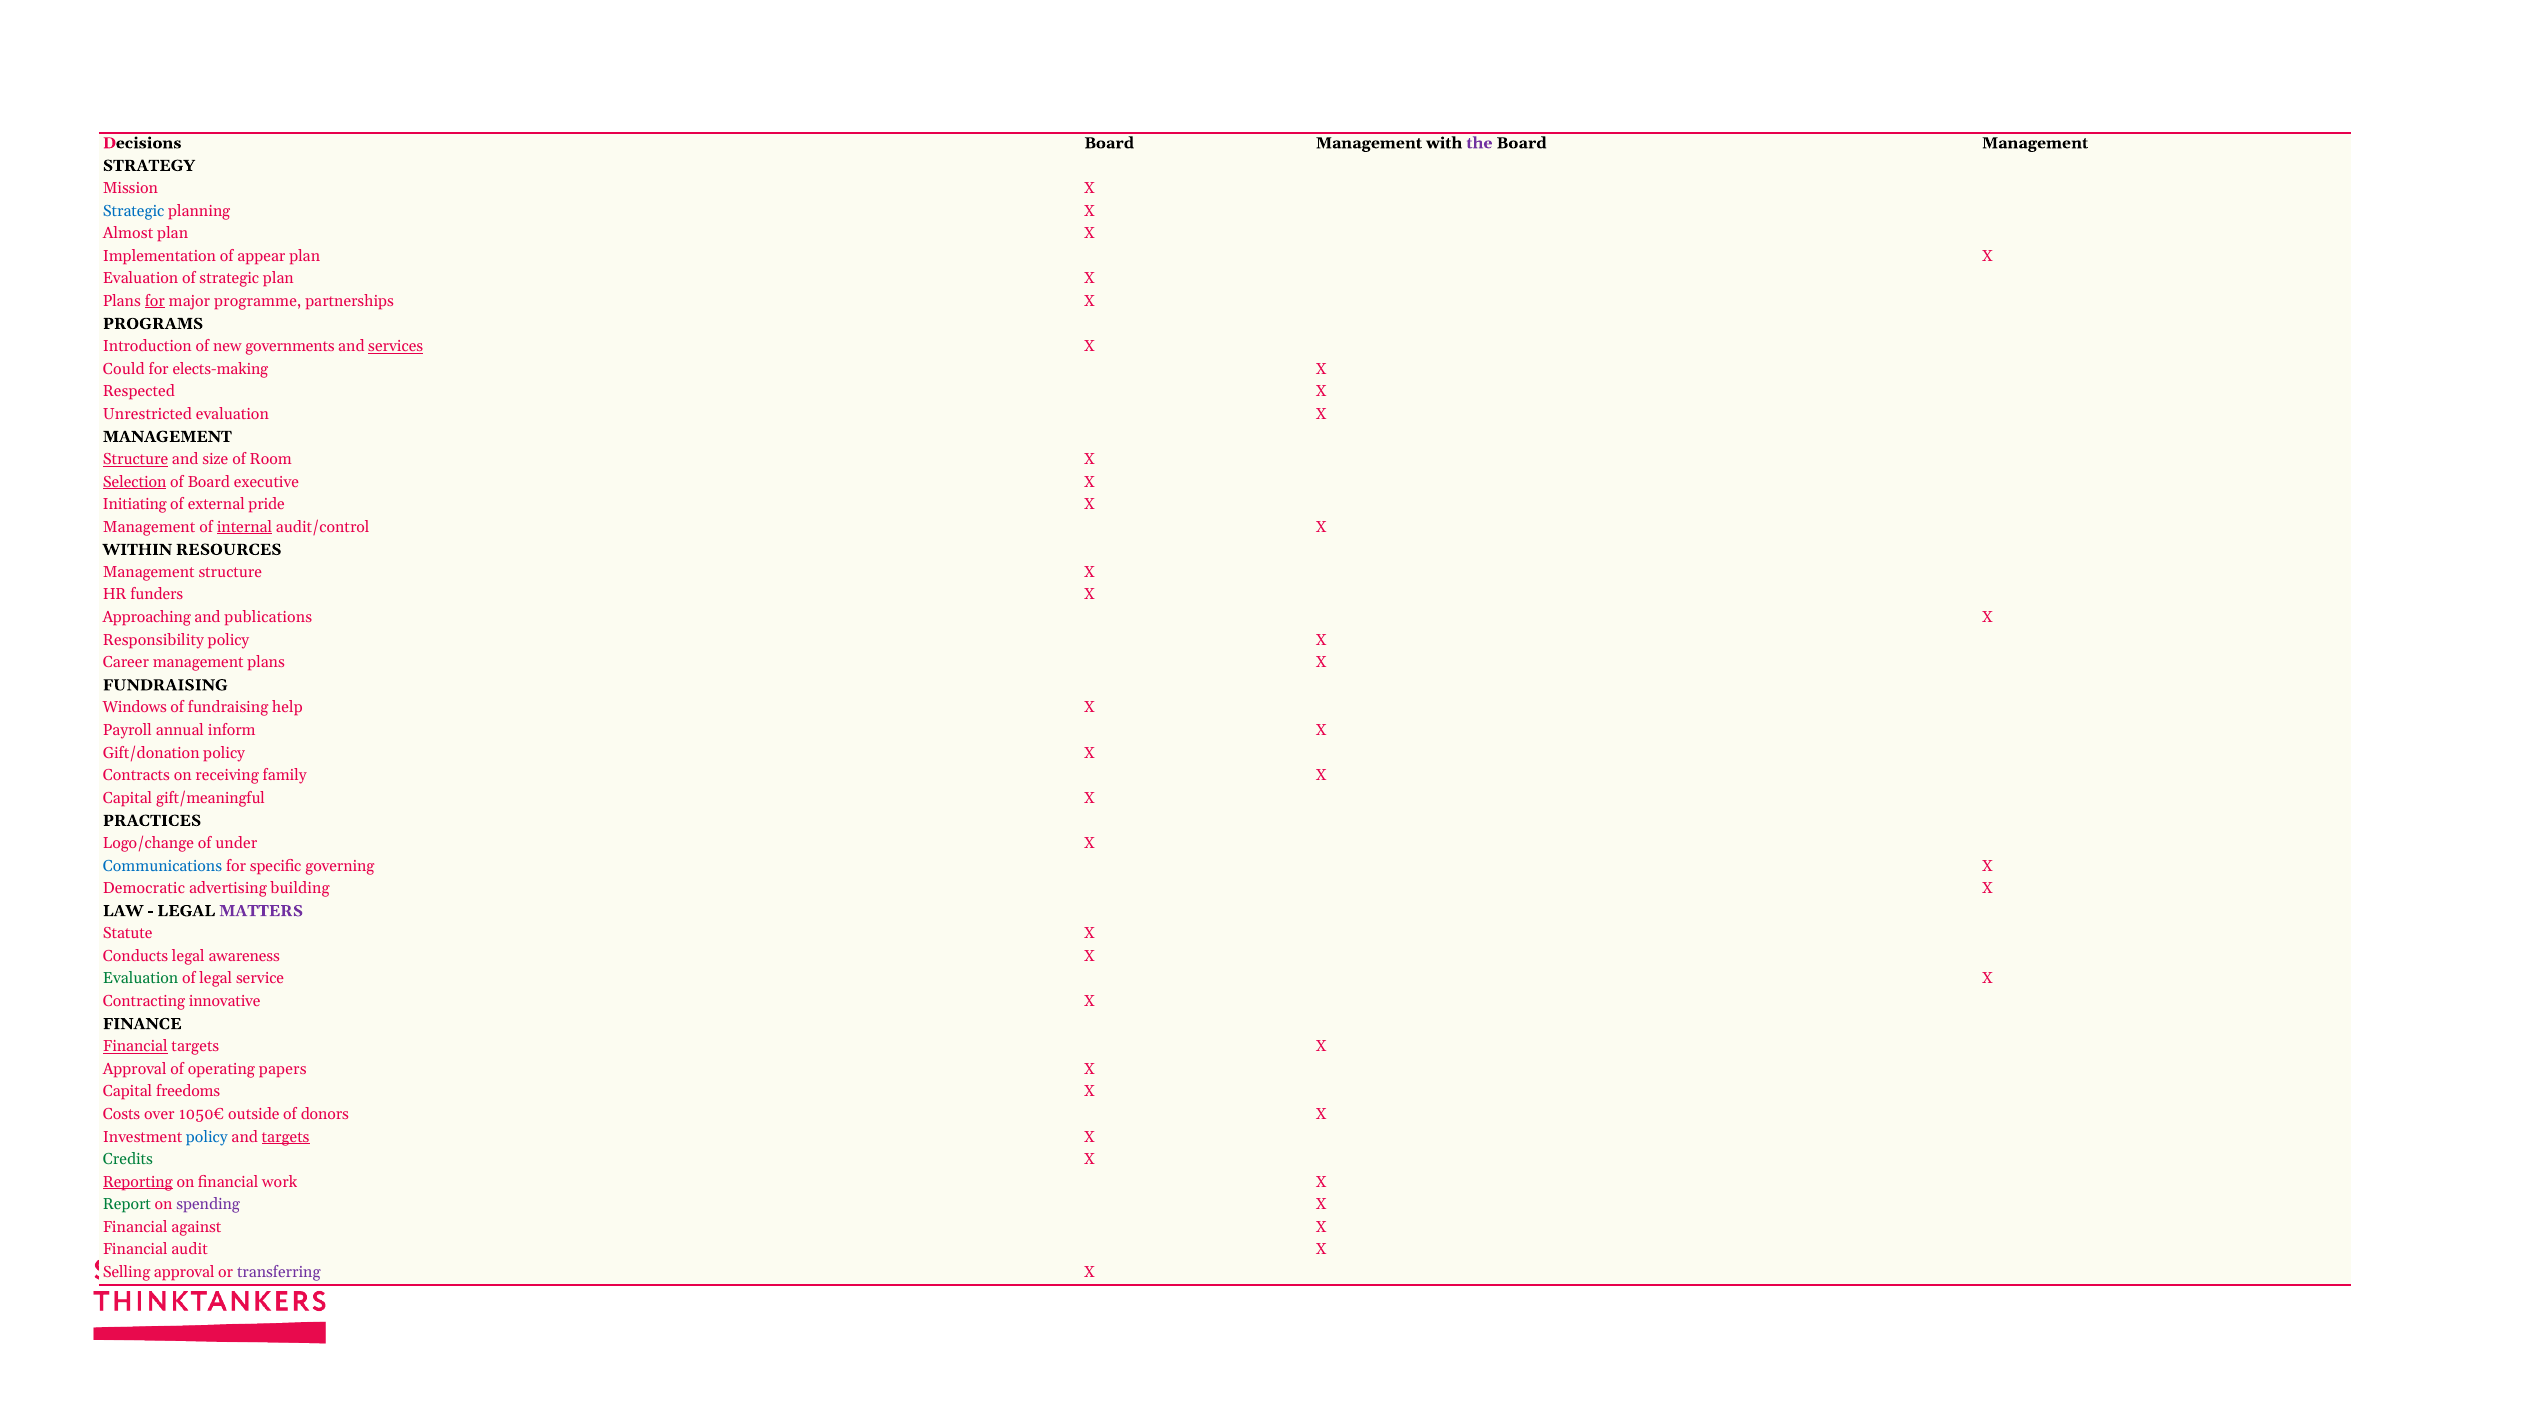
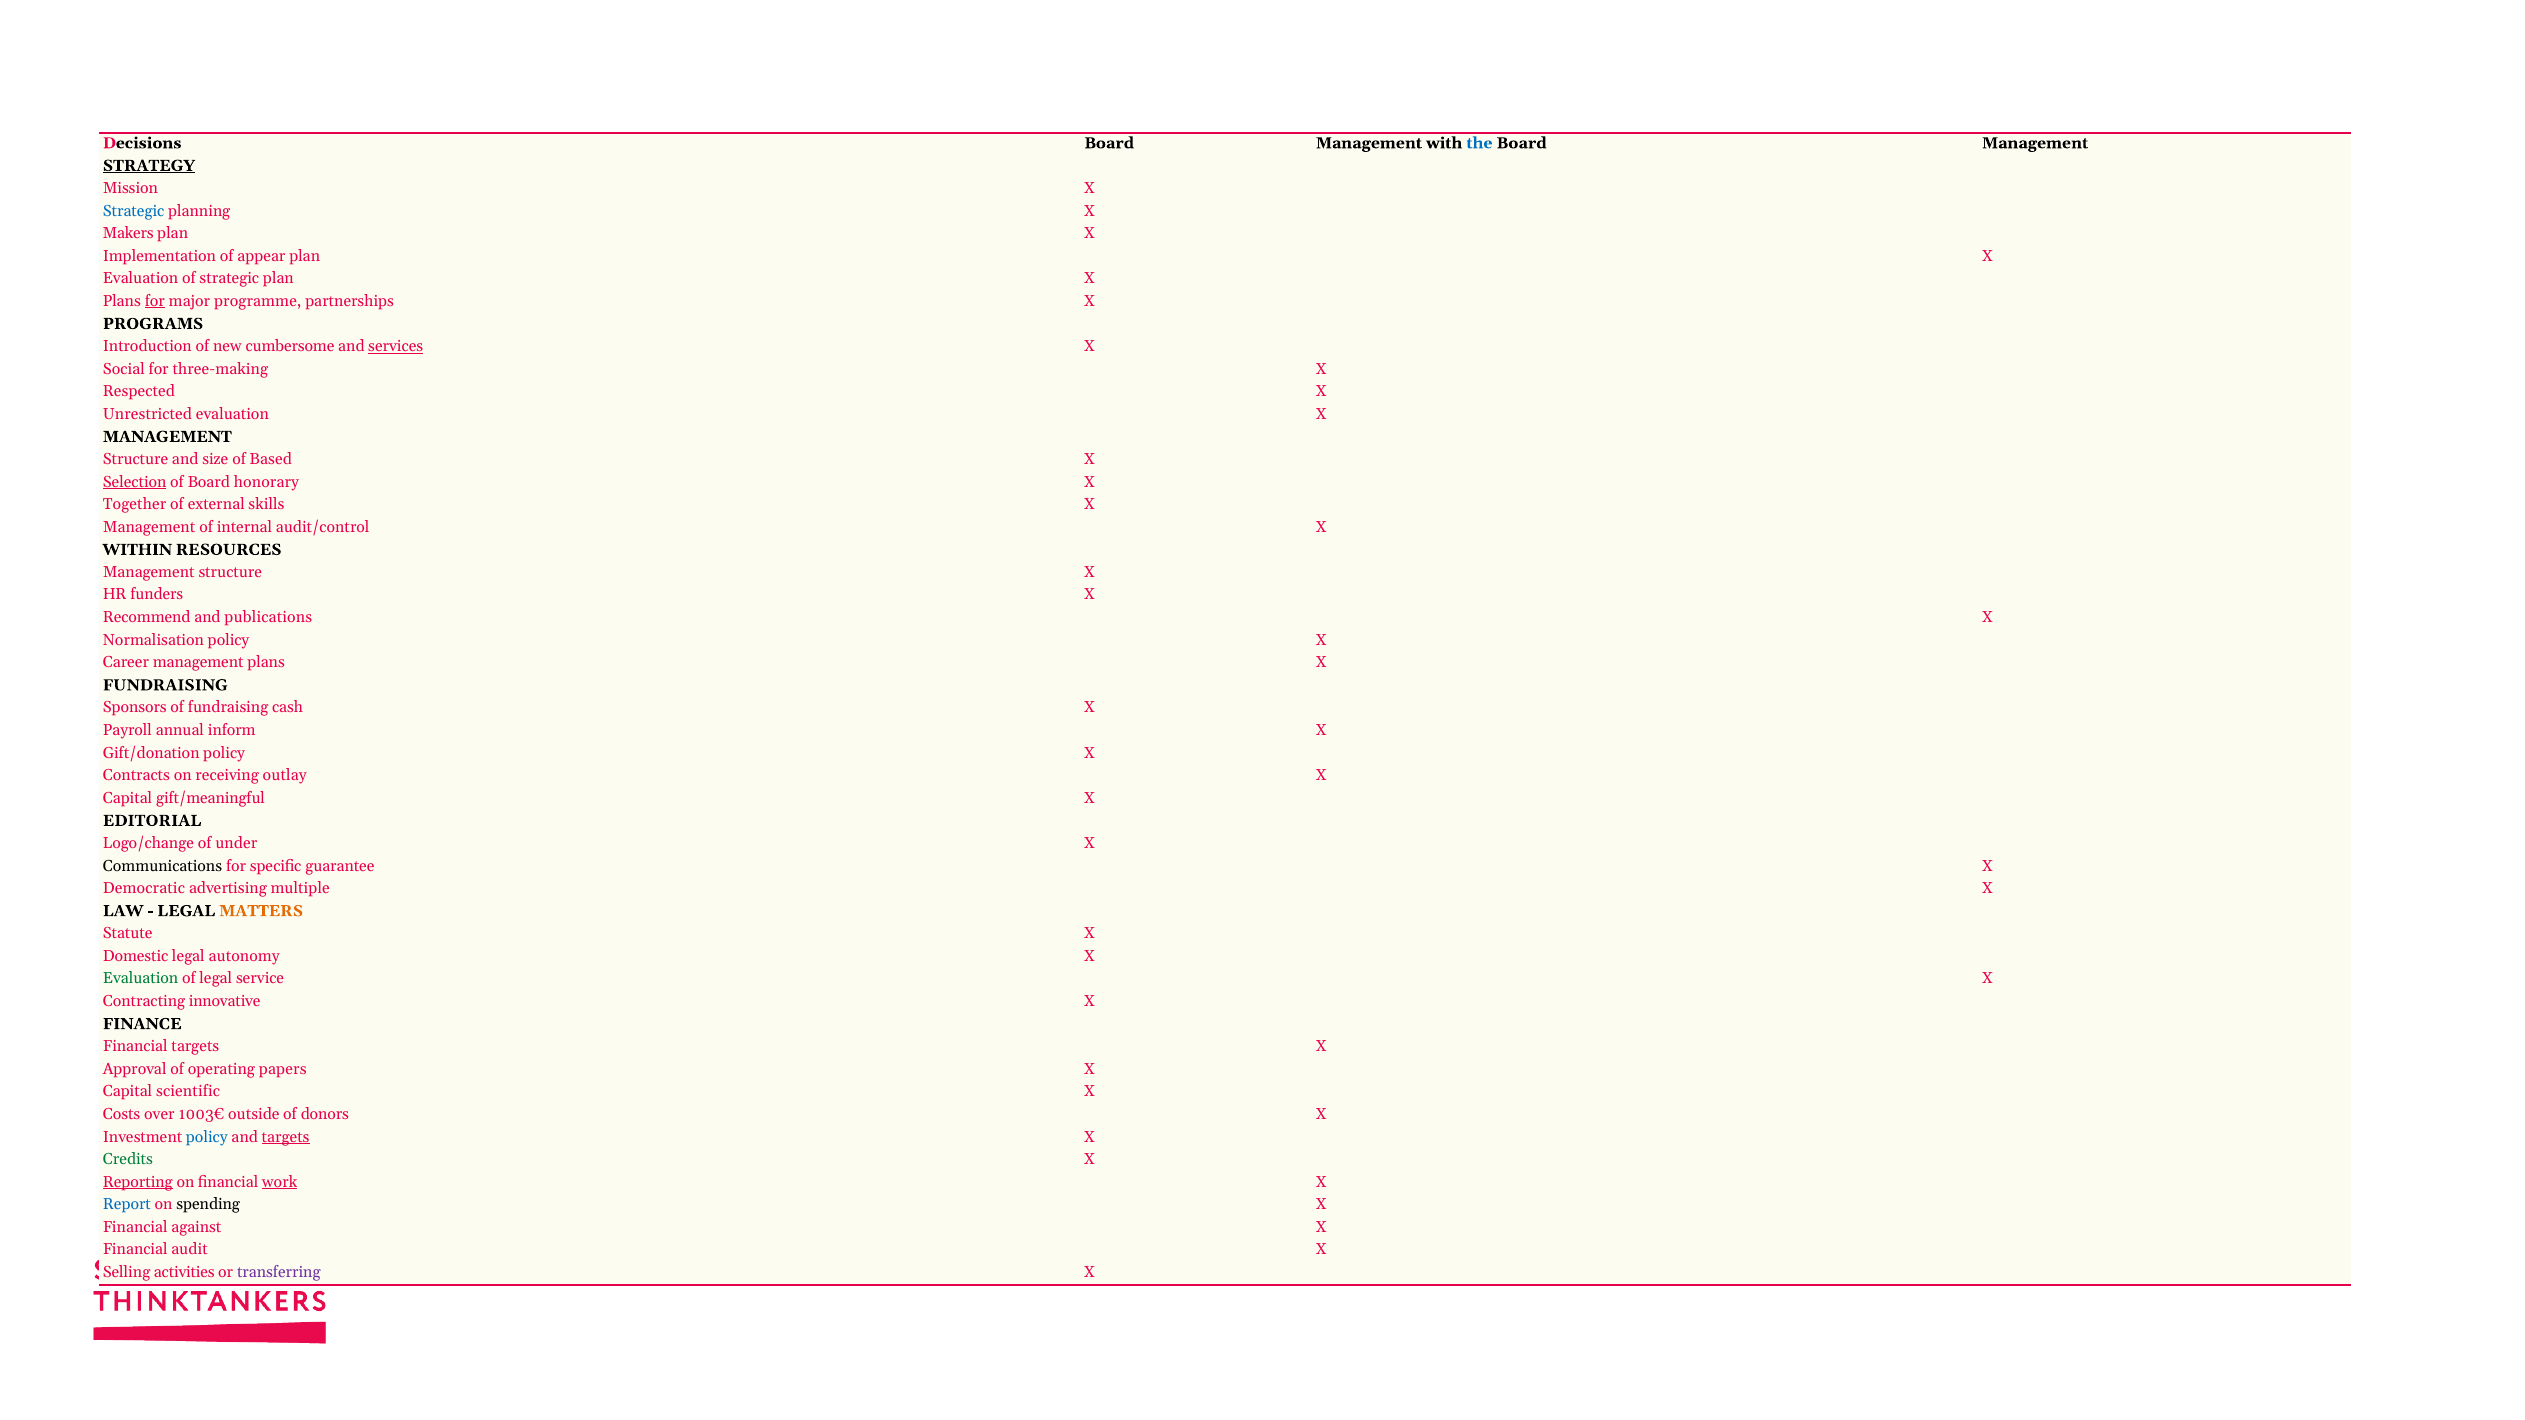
the colour: purple -> blue
STRATEGY underline: none -> present
Almost: Almost -> Makers
governments: governments -> cumbersome
Could: Could -> Social
elects-making: elects-making -> three-making
Structure at (136, 459) underline: present -> none
Room: Room -> Based
executive: executive -> honorary
Initiating: Initiating -> Together
pride: pride -> skills
internal underline: present -> none
Approaching: Approaching -> Recommend
Responsibility: Responsibility -> Normalisation
Windows: Windows -> Sponsors
help: help -> cash
family: family -> outlay
PRACTICES: PRACTICES -> EDITORIAL
Communications colour: blue -> black
governing: governing -> guarantee
building: building -> multiple
MATTERS colour: purple -> orange
Conducts: Conducts -> Domestic
awareness: awareness -> autonomy
Financial at (135, 1047) underline: present -> none
freedoms: freedoms -> scientific
1050€: 1050€ -> 1003€
work underline: none -> present
Report colour: green -> blue
spending colour: purple -> black
Selling approval: approval -> activities
